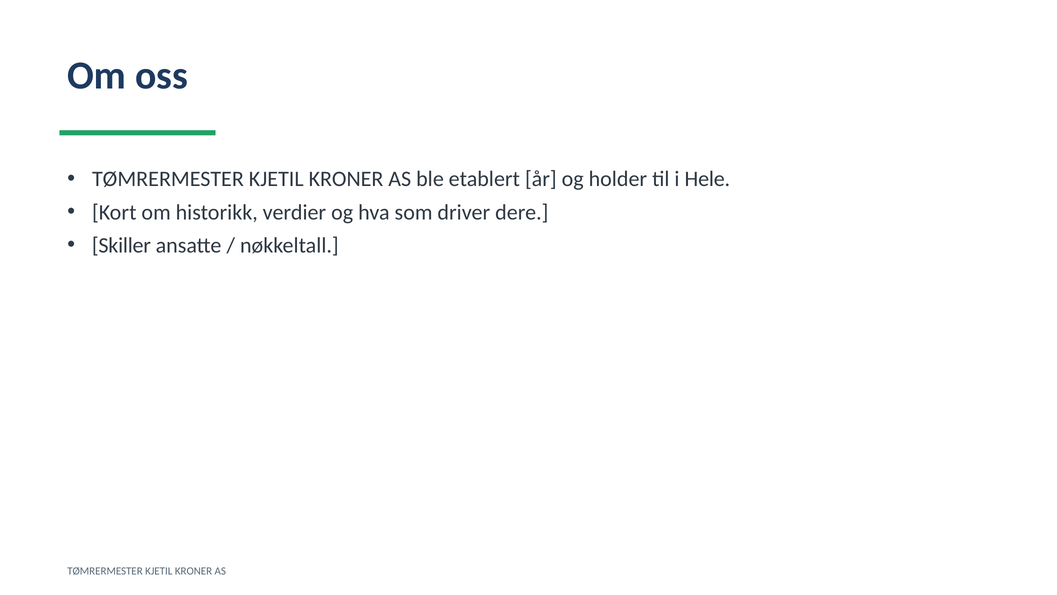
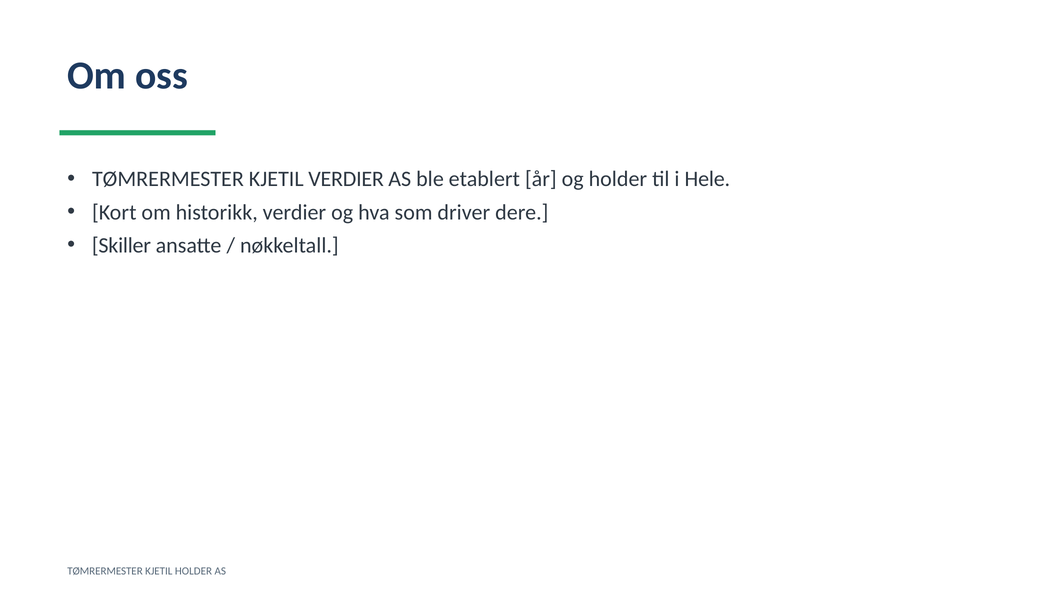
KRONER at (346, 179): KRONER -> VERDIER
KRONER at (194, 570): KRONER -> HOLDER
